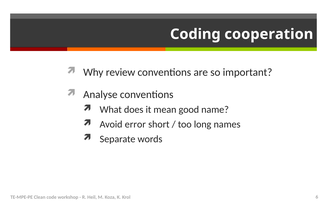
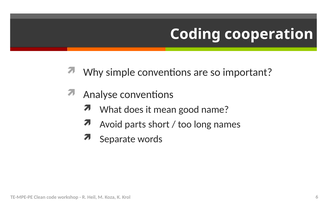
review: review -> simple
error: error -> parts
